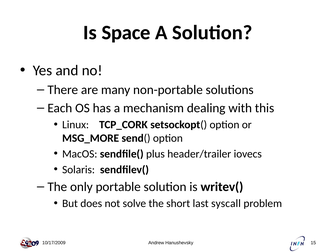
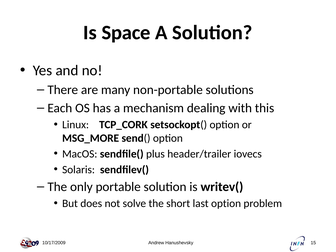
last syscall: syscall -> option
